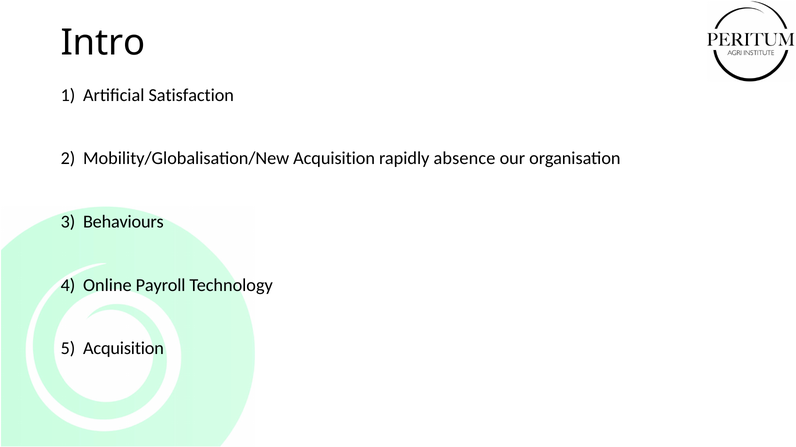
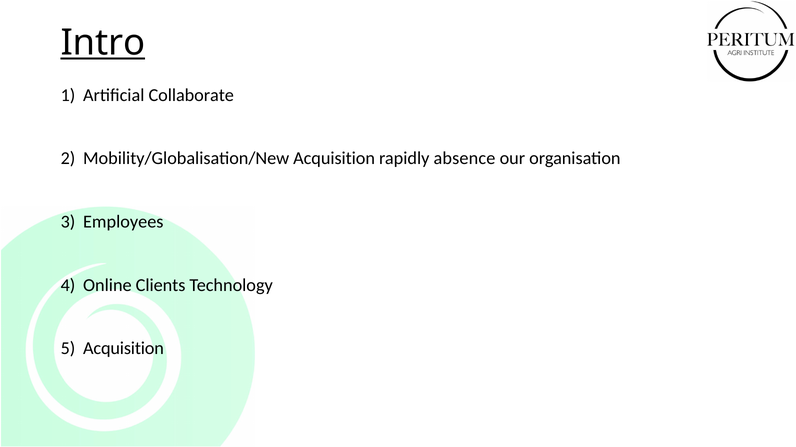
Intro underline: none -> present
Satisfaction: Satisfaction -> Collaborate
Behaviours: Behaviours -> Employees
Payroll: Payroll -> Clients
